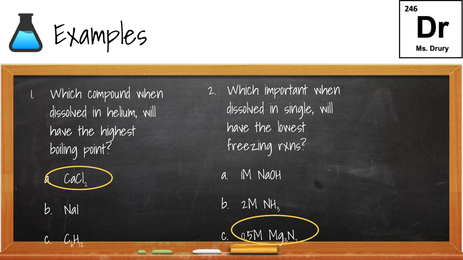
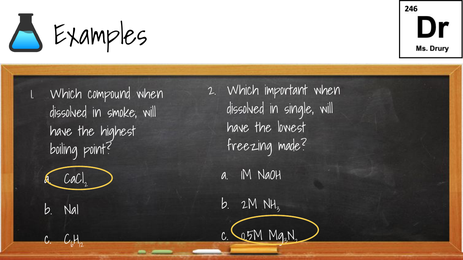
helium: helium -> smoke
rxns: rxns -> made
